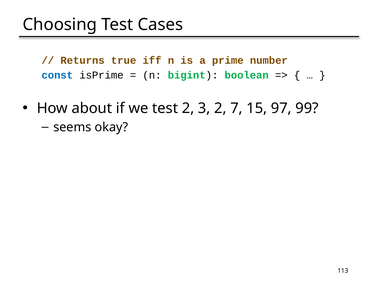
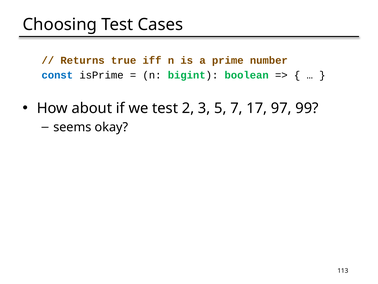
3 2: 2 -> 5
15: 15 -> 17
